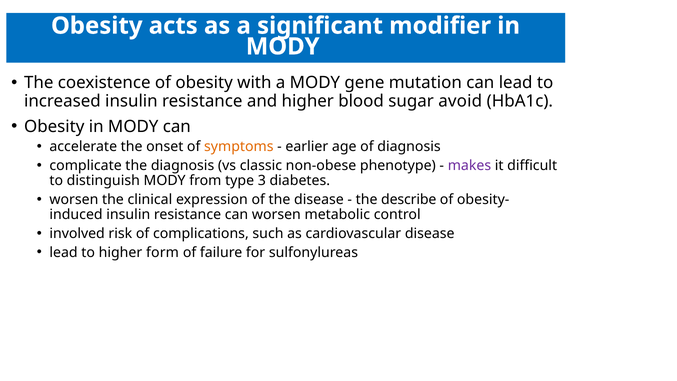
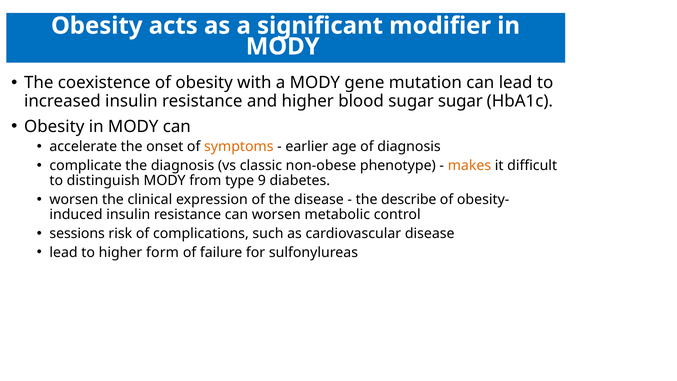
sugar avoid: avoid -> sugar
makes colour: purple -> orange
3: 3 -> 9
involved: involved -> sessions
